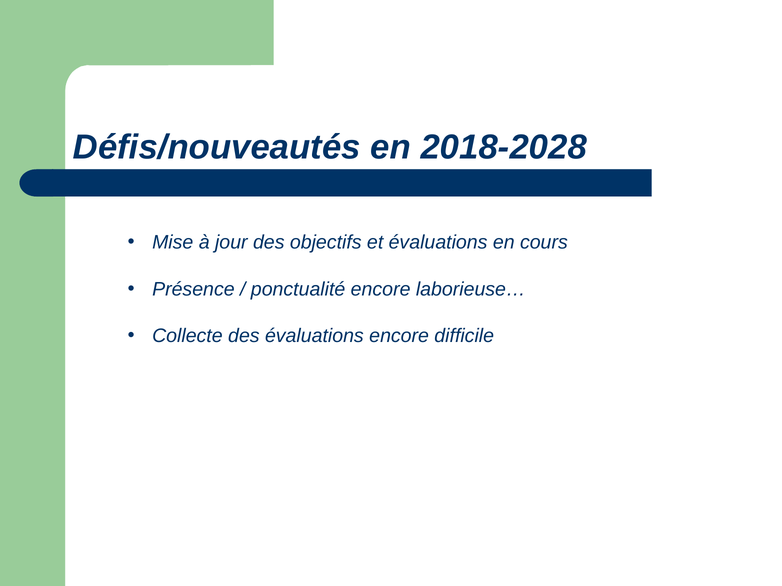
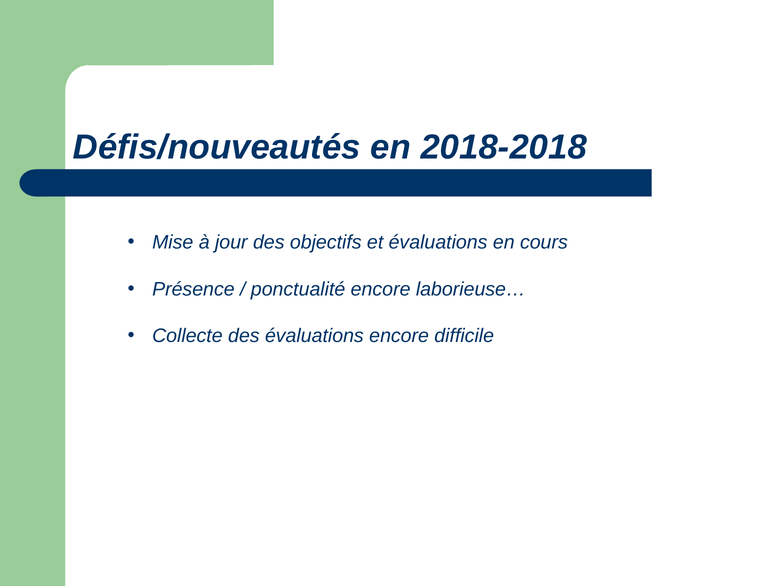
2018-2028: 2018-2028 -> 2018-2018
